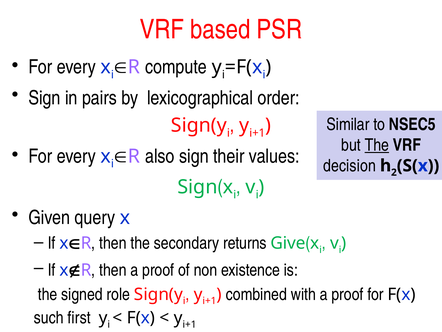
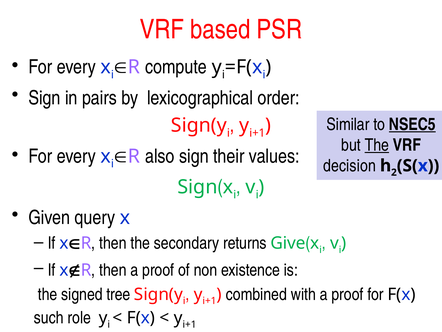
NSEC5 underline: none -> present
role: role -> tree
first: first -> role
